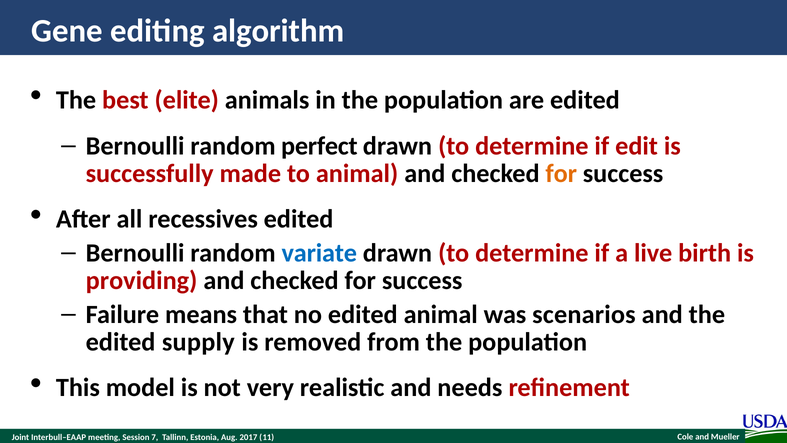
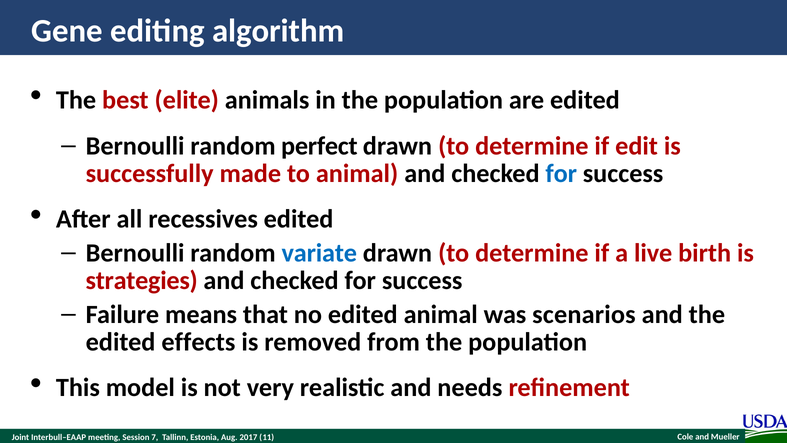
for at (561, 173) colour: orange -> blue
providing: providing -> strategies
supply: supply -> effects
